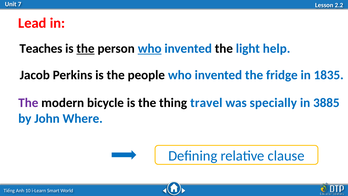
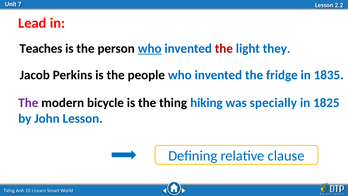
the at (86, 49) underline: present -> none
the at (224, 49) colour: black -> red
help: help -> they
travel: travel -> hiking
3885: 3885 -> 1825
John Where: Where -> Lesson
